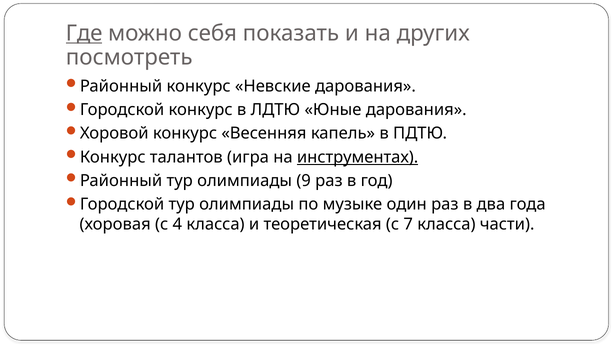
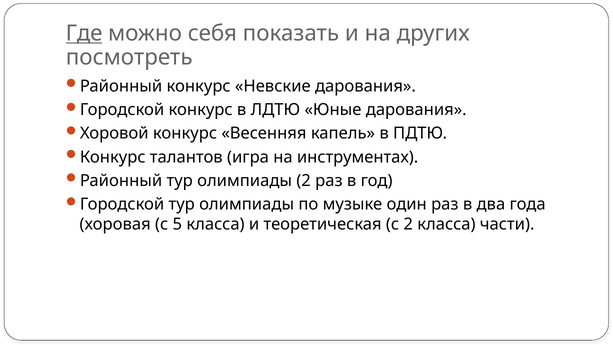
инструментах underline: present -> none
олимпиады 9: 9 -> 2
4: 4 -> 5
с 7: 7 -> 2
